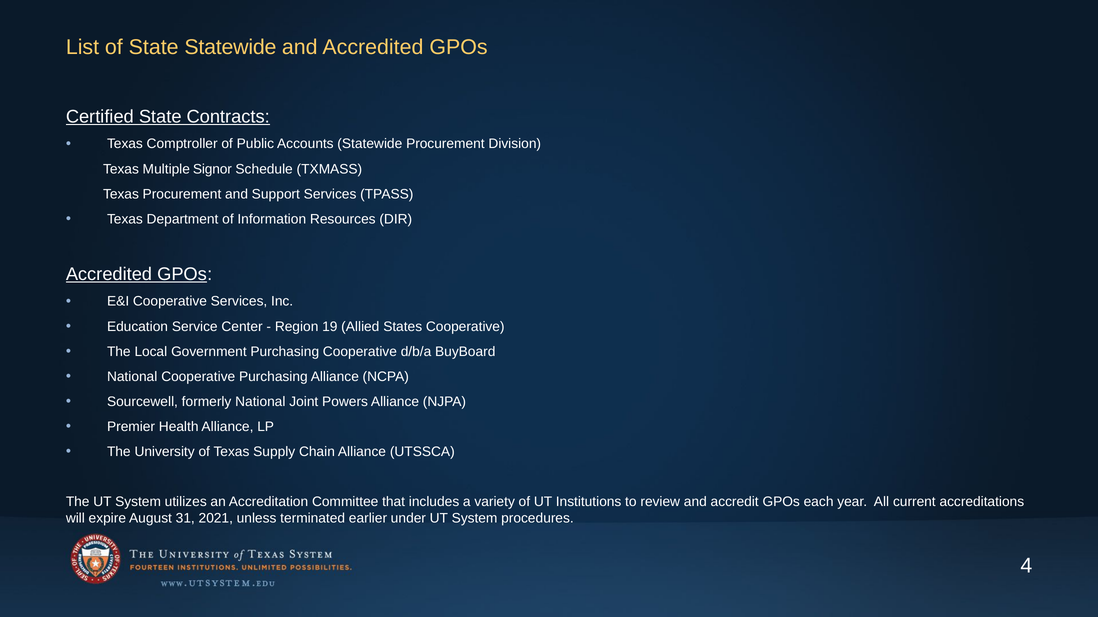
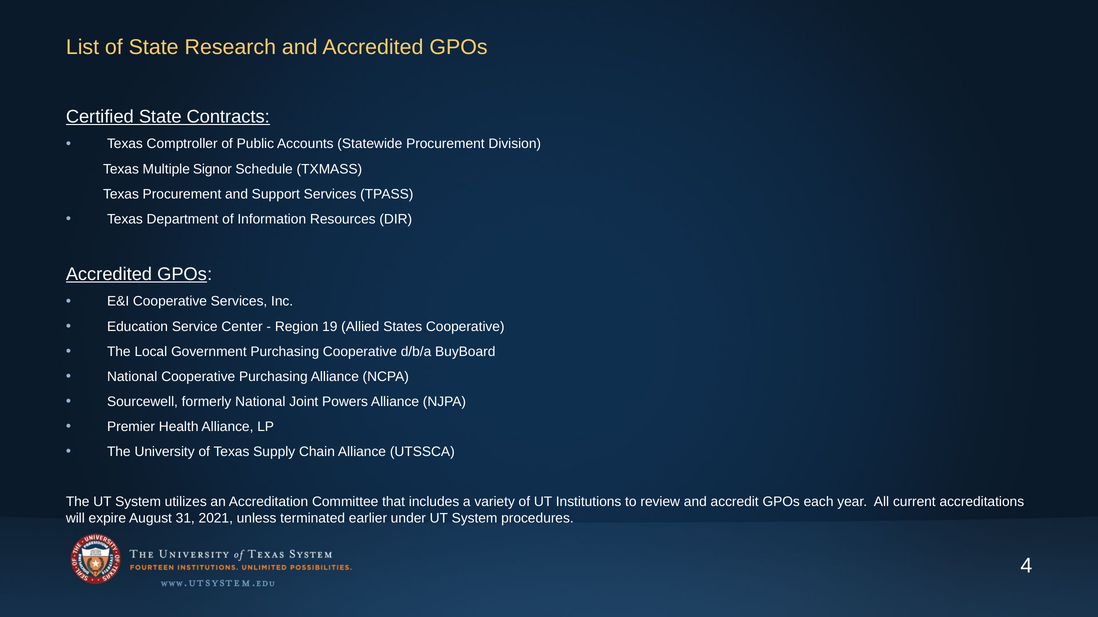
State Statewide: Statewide -> Research
